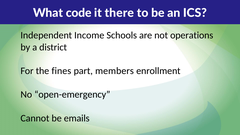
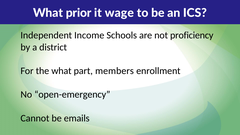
code: code -> prior
there: there -> wage
operations: operations -> proficiency
the fines: fines -> what
